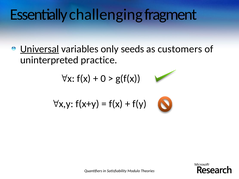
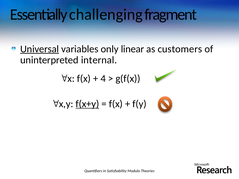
seeds: seeds -> linear
practice: practice -> internal
0: 0 -> 4
f(x+y underline: none -> present
